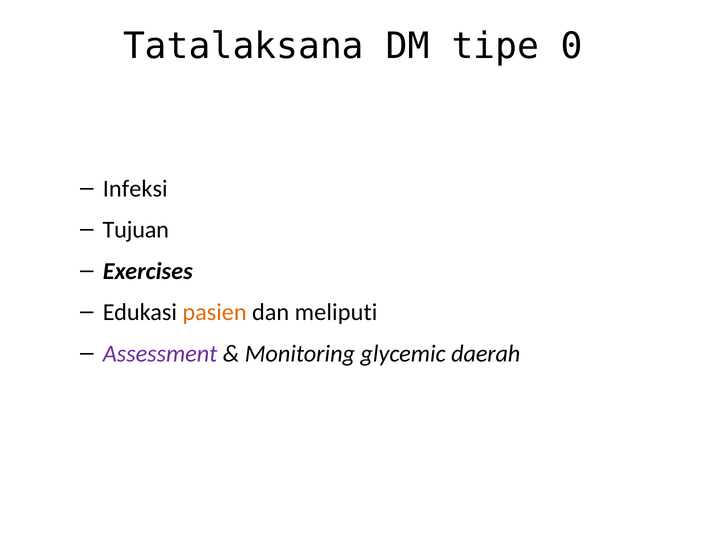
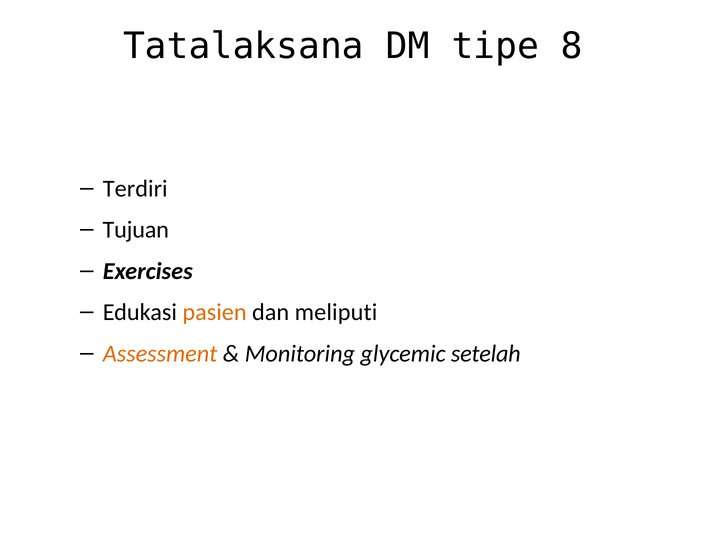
0: 0 -> 8
Infeksi: Infeksi -> Terdiri
Assessment colour: purple -> orange
daerah: daerah -> setelah
